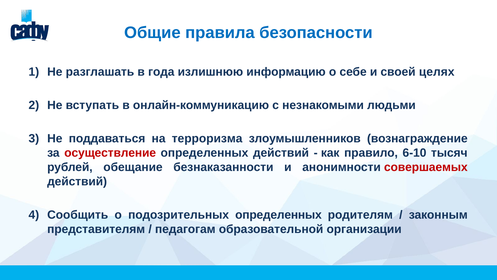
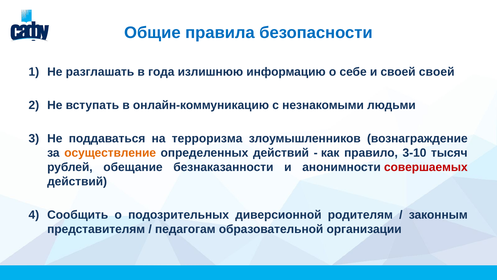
своей целях: целях -> своей
осуществление colour: red -> orange
6-10: 6-10 -> 3-10
подозрительных определенных: определенных -> диверсионной
